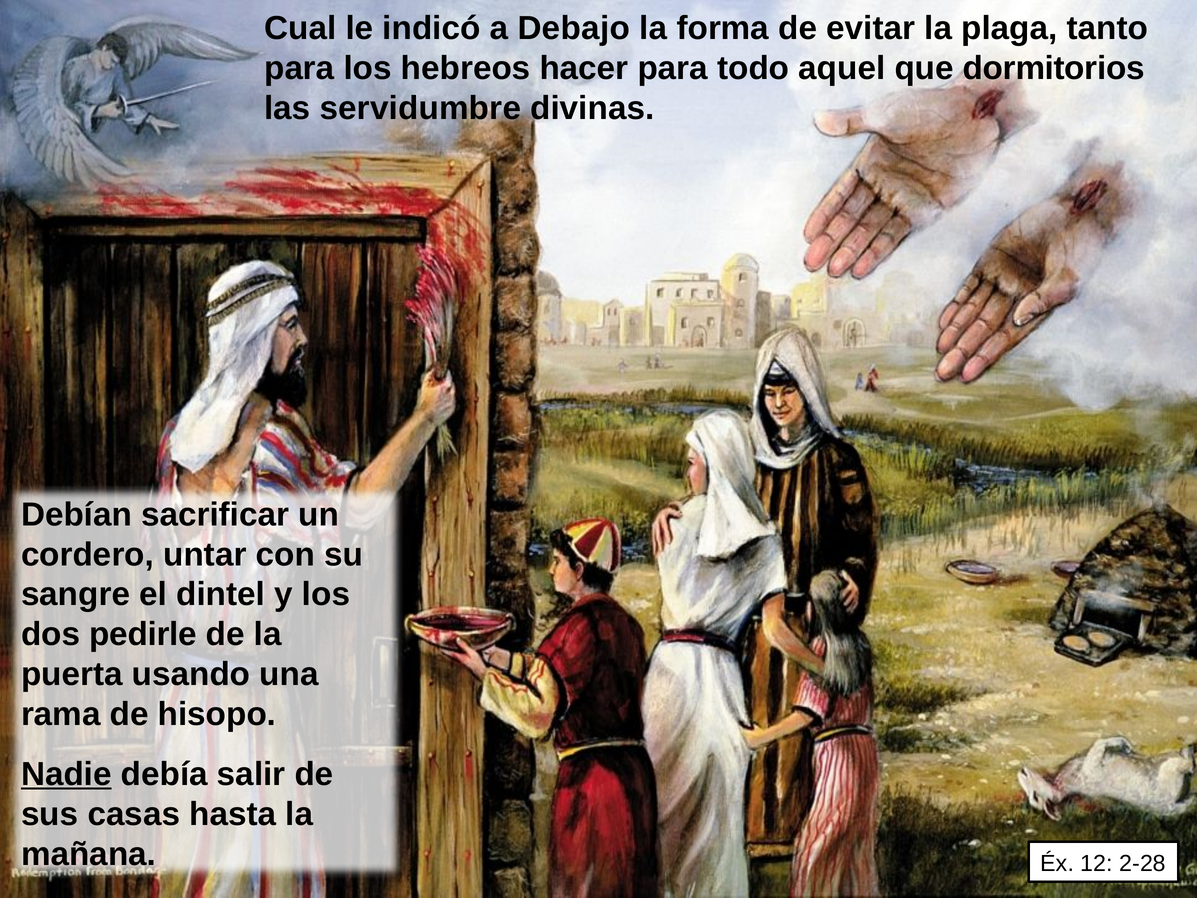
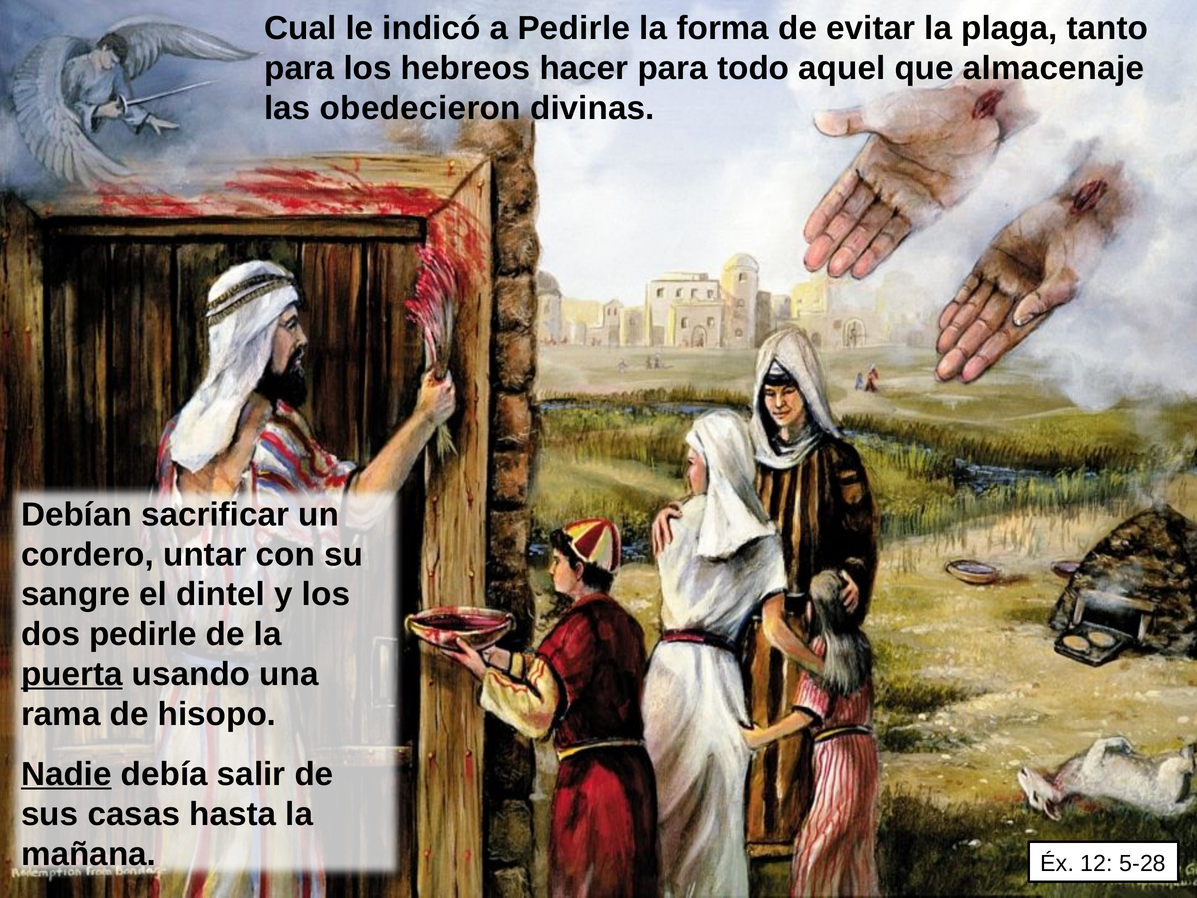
a Debajo: Debajo -> Pedirle
dormitorios: dormitorios -> almacenaje
servidumbre: servidumbre -> obedecieron
puerta underline: none -> present
2-28: 2-28 -> 5-28
